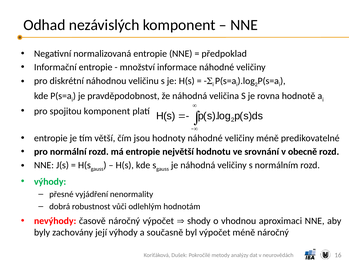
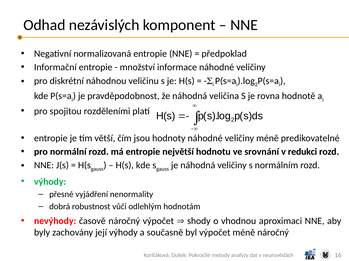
spojitou komponent: komponent -> rozděleními
obecně: obecně -> redukci
